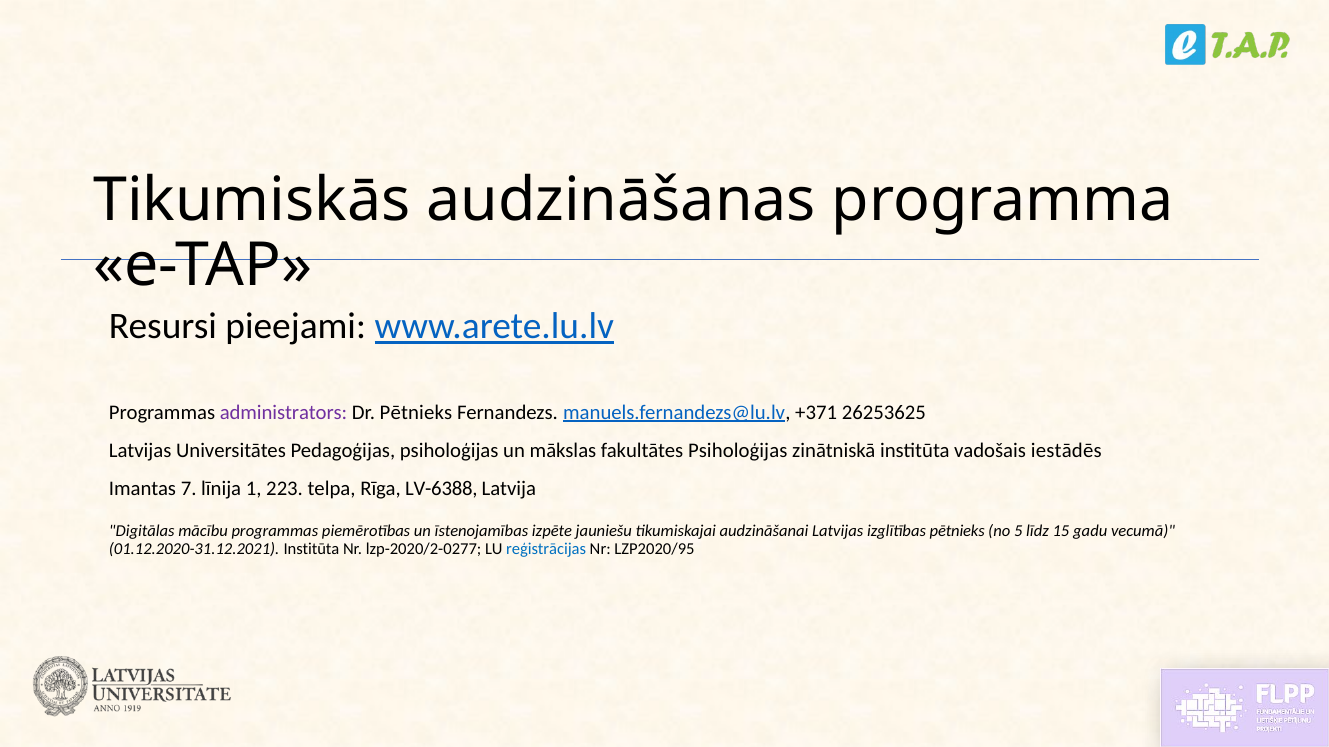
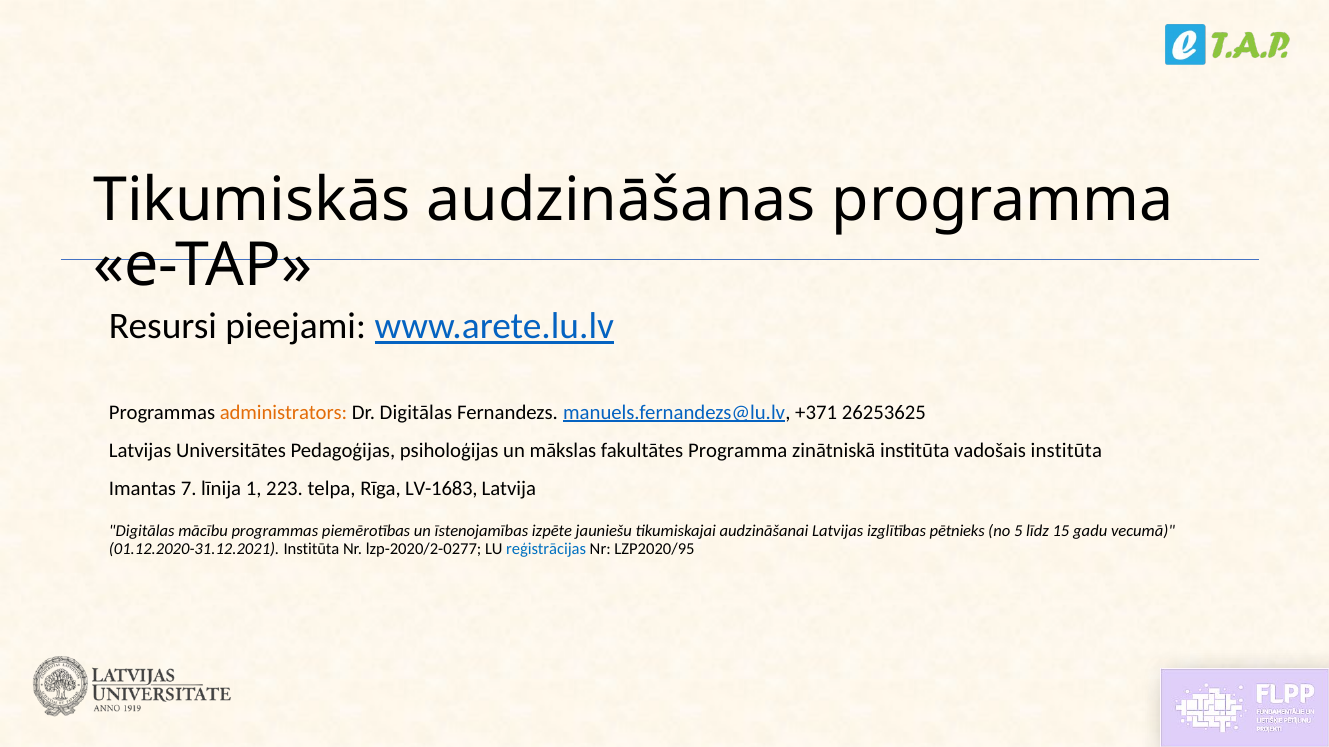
administrators colour: purple -> orange
Dr Pētnieks: Pētnieks -> Digitālas
fakultātes Psiholoģijas: Psiholoģijas -> Programma
vadošais iestādēs: iestādēs -> institūta
LV-6388: LV-6388 -> LV-1683
